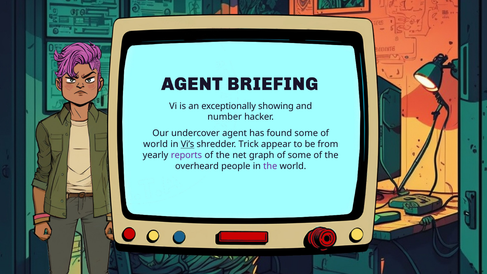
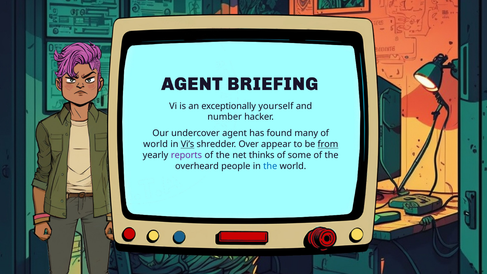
showing: showing -> yourself
found some: some -> many
Trick: Trick -> Over
from underline: none -> present
graph: graph -> thinks
the at (270, 166) colour: purple -> blue
